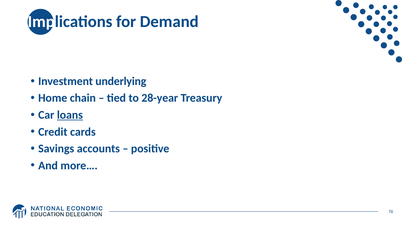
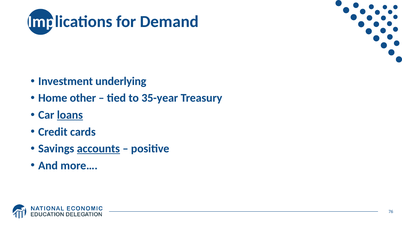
chain: chain -> other
28-year: 28-year -> 35-year
accounts underline: none -> present
